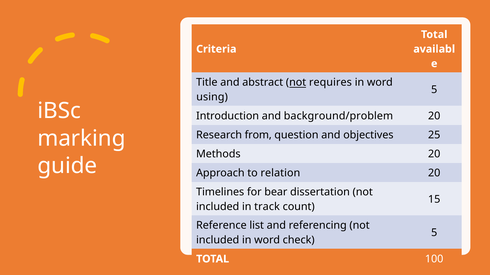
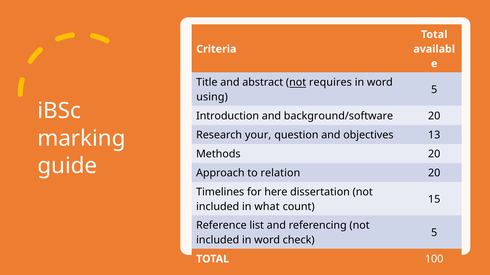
background/problem: background/problem -> background/software
from: from -> your
25: 25 -> 13
bear: bear -> here
track: track -> what
